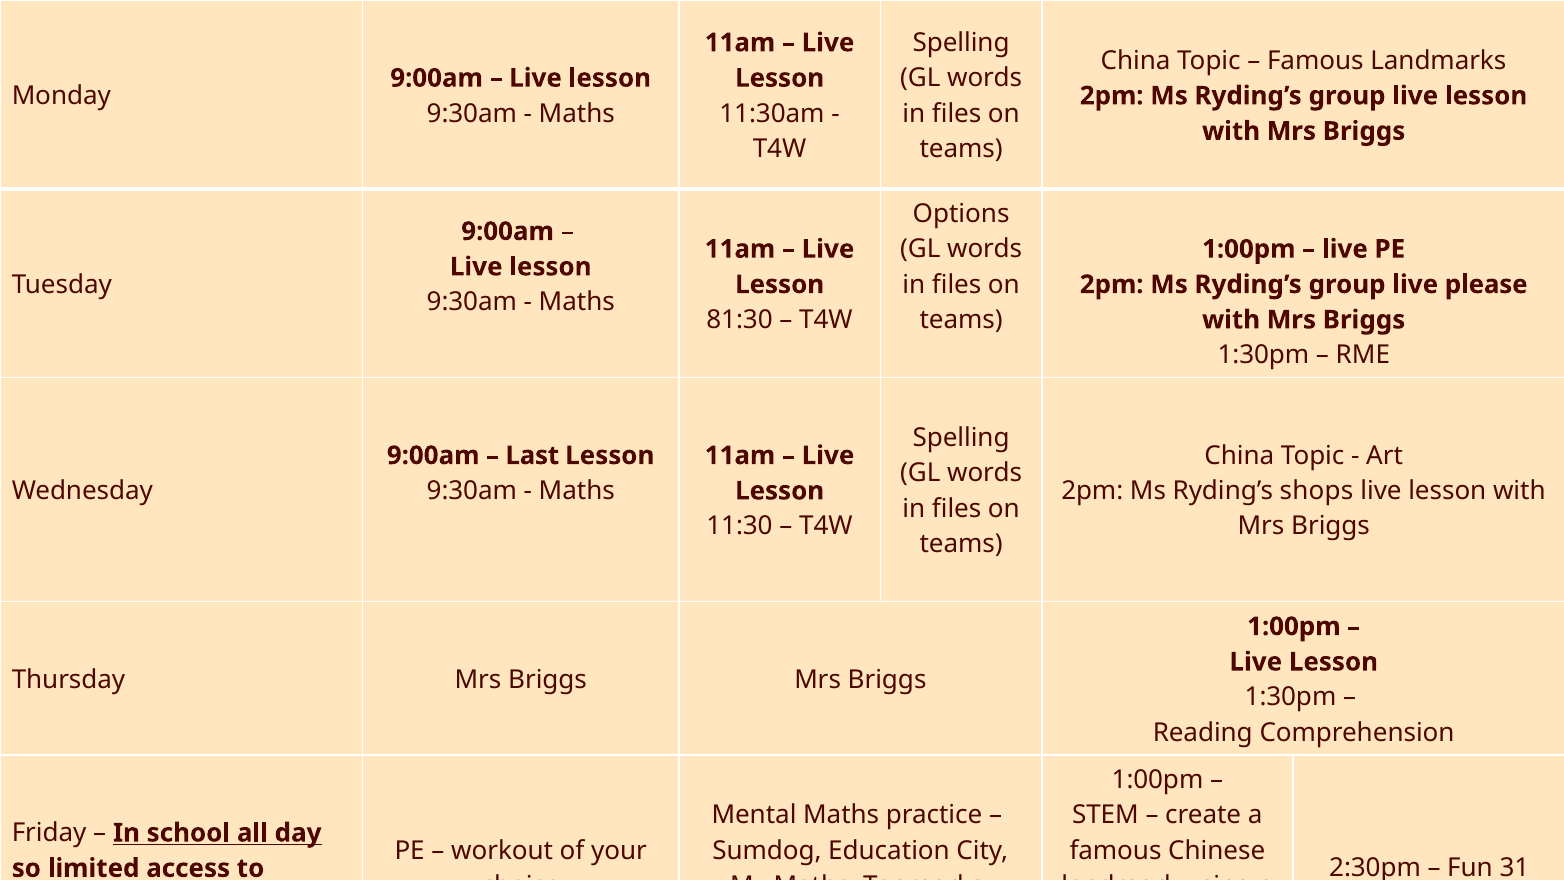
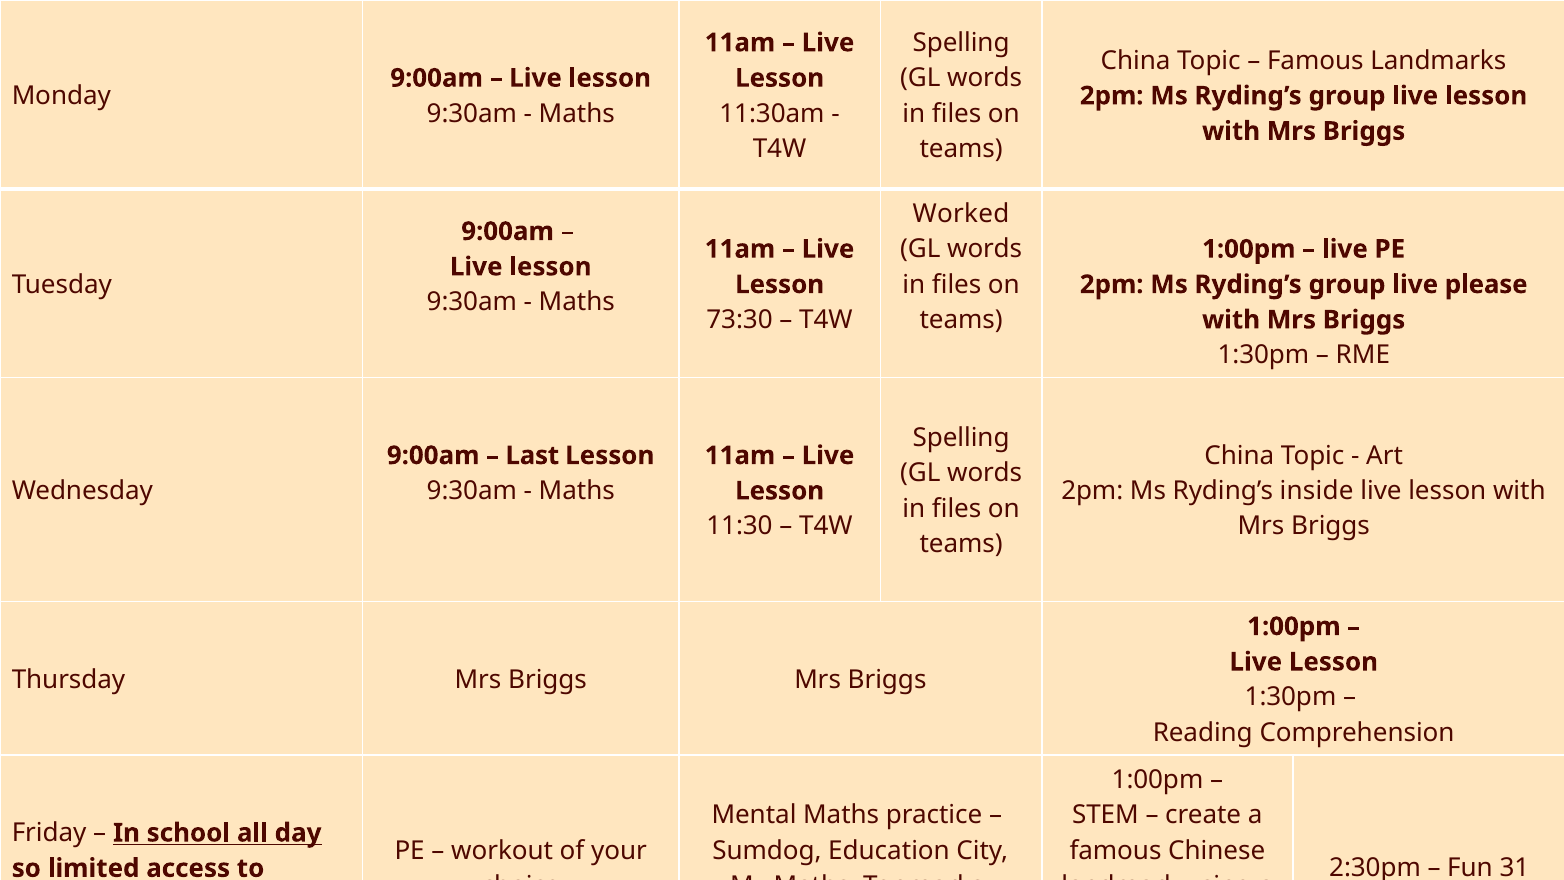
Options: Options -> Worked
81:30: 81:30 -> 73:30
shops: shops -> inside
